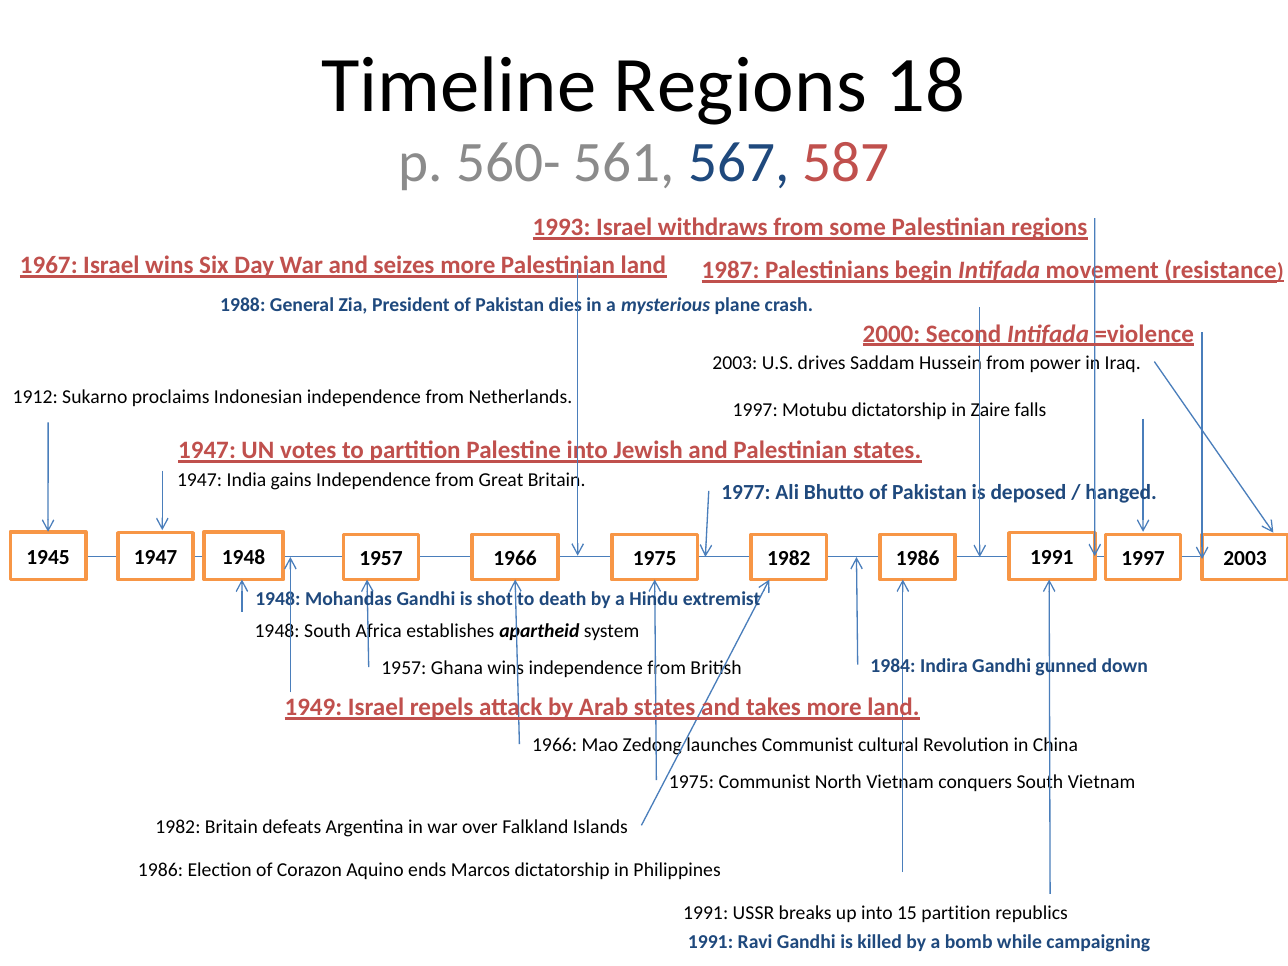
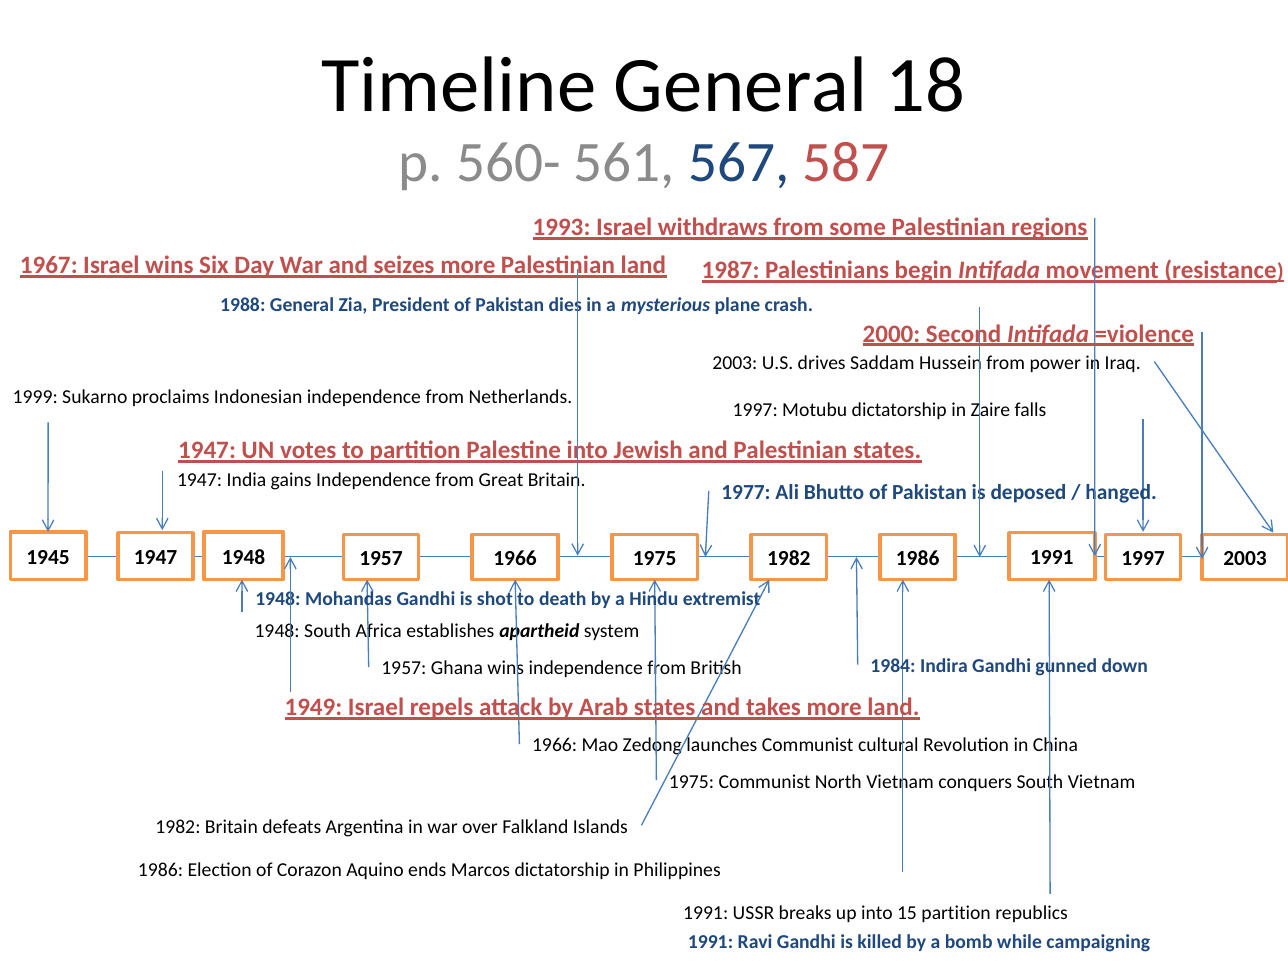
Timeline Regions: Regions -> General
1912: 1912 -> 1999
